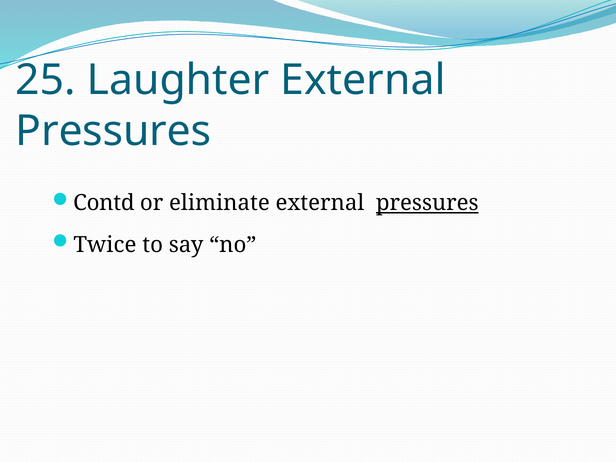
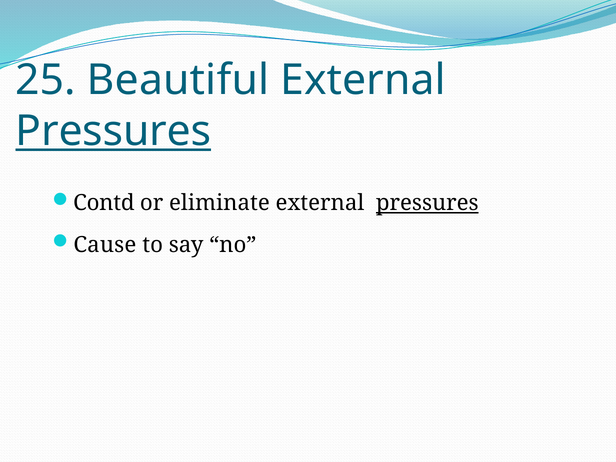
Laughter: Laughter -> Beautiful
Pressures at (113, 131) underline: none -> present
Twice: Twice -> Cause
